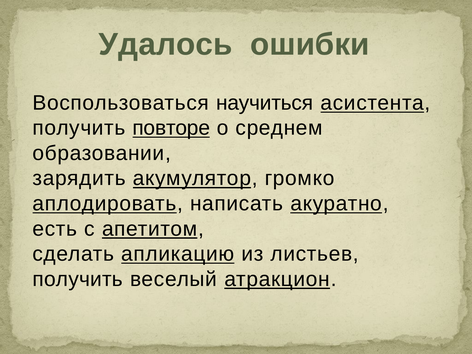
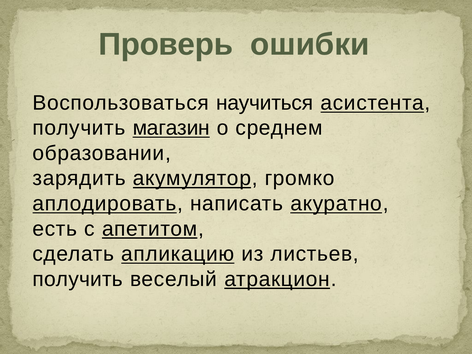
Удалось: Удалось -> Проверь
повторе: повторе -> магазин
